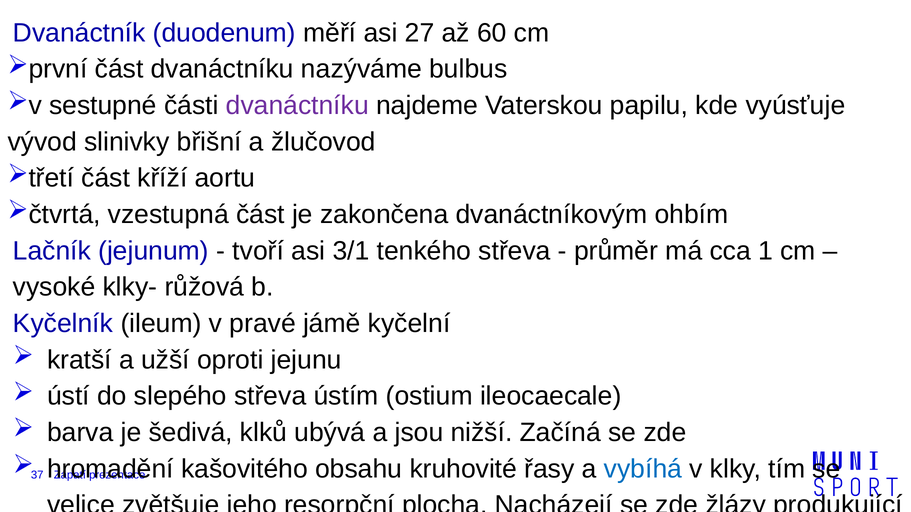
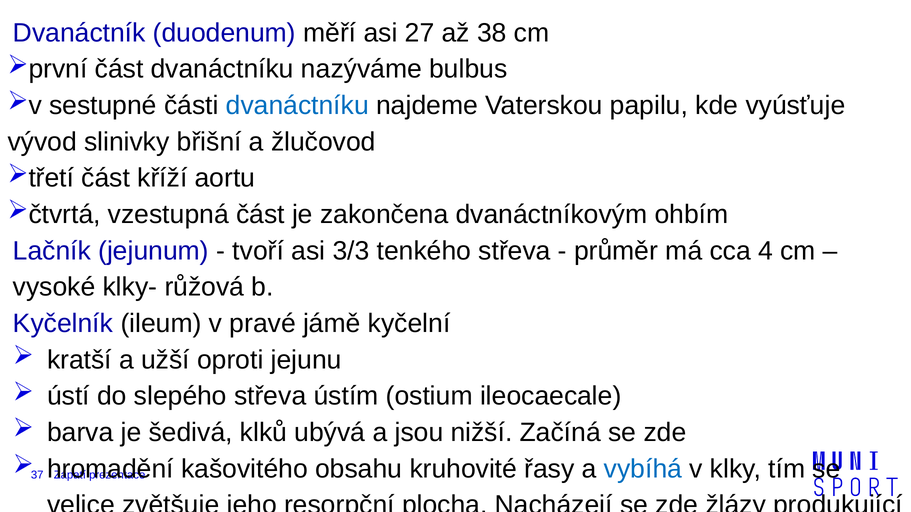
60: 60 -> 38
dvanáctníku at (297, 106) colour: purple -> blue
3/1: 3/1 -> 3/3
1: 1 -> 4
